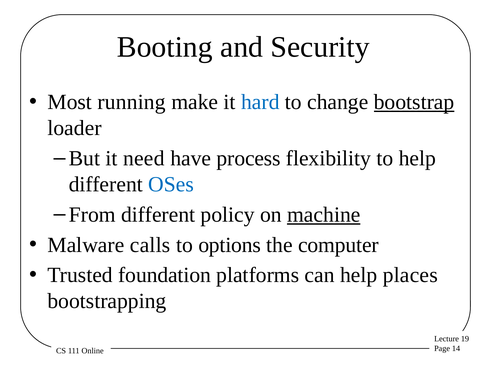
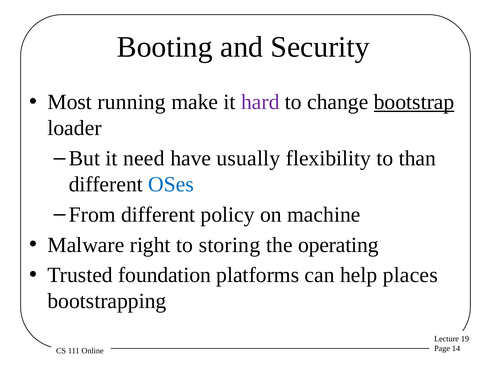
hard colour: blue -> purple
process: process -> usually
to help: help -> than
machine underline: present -> none
calls: calls -> right
options: options -> storing
computer: computer -> operating
